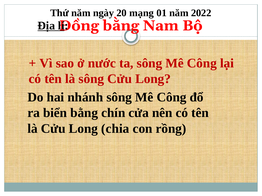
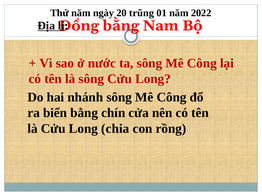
mạng: mạng -> trũng
